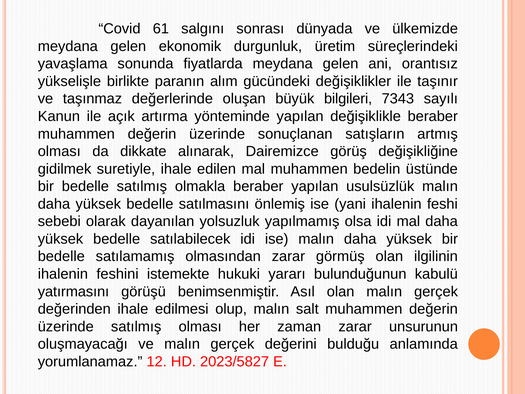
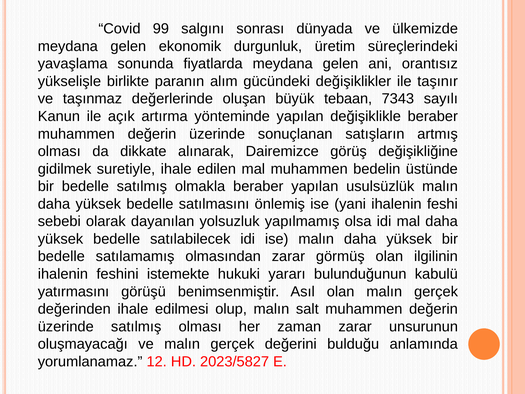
61: 61 -> 99
bilgileri: bilgileri -> tebaan
